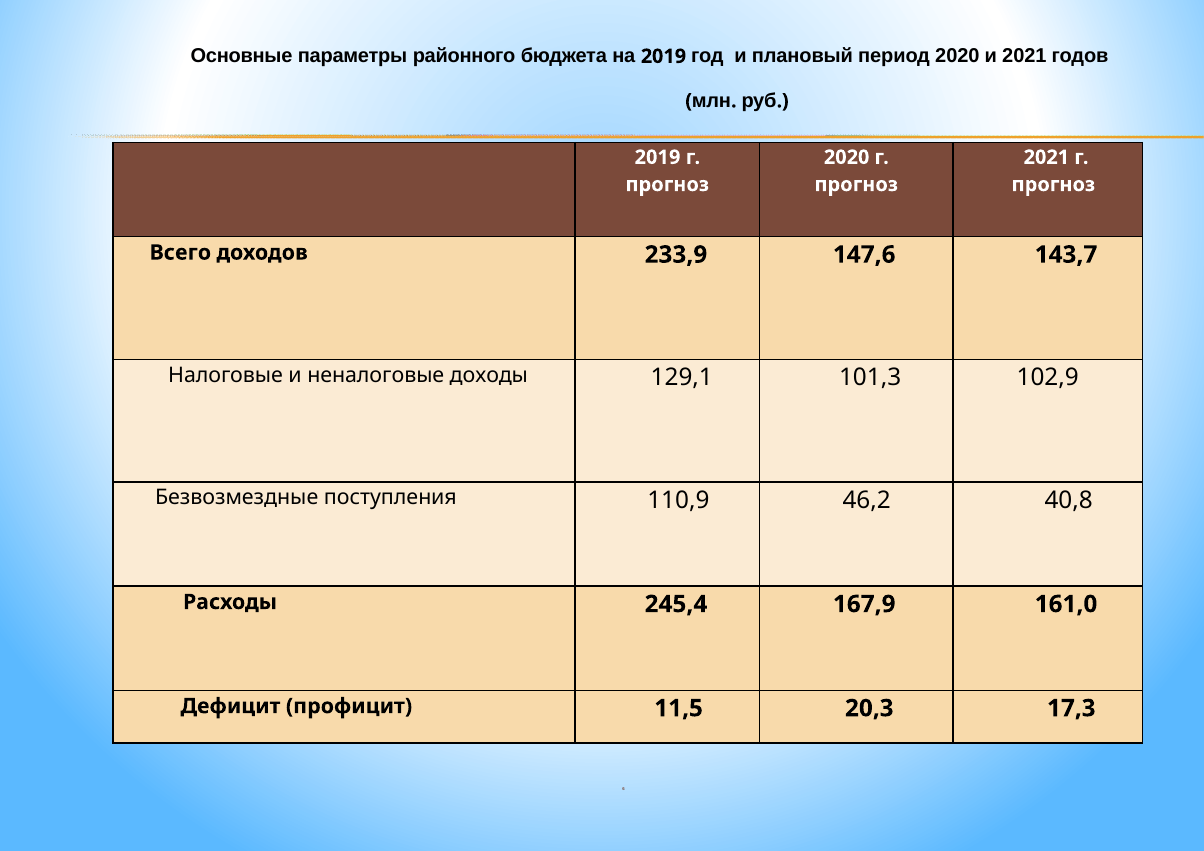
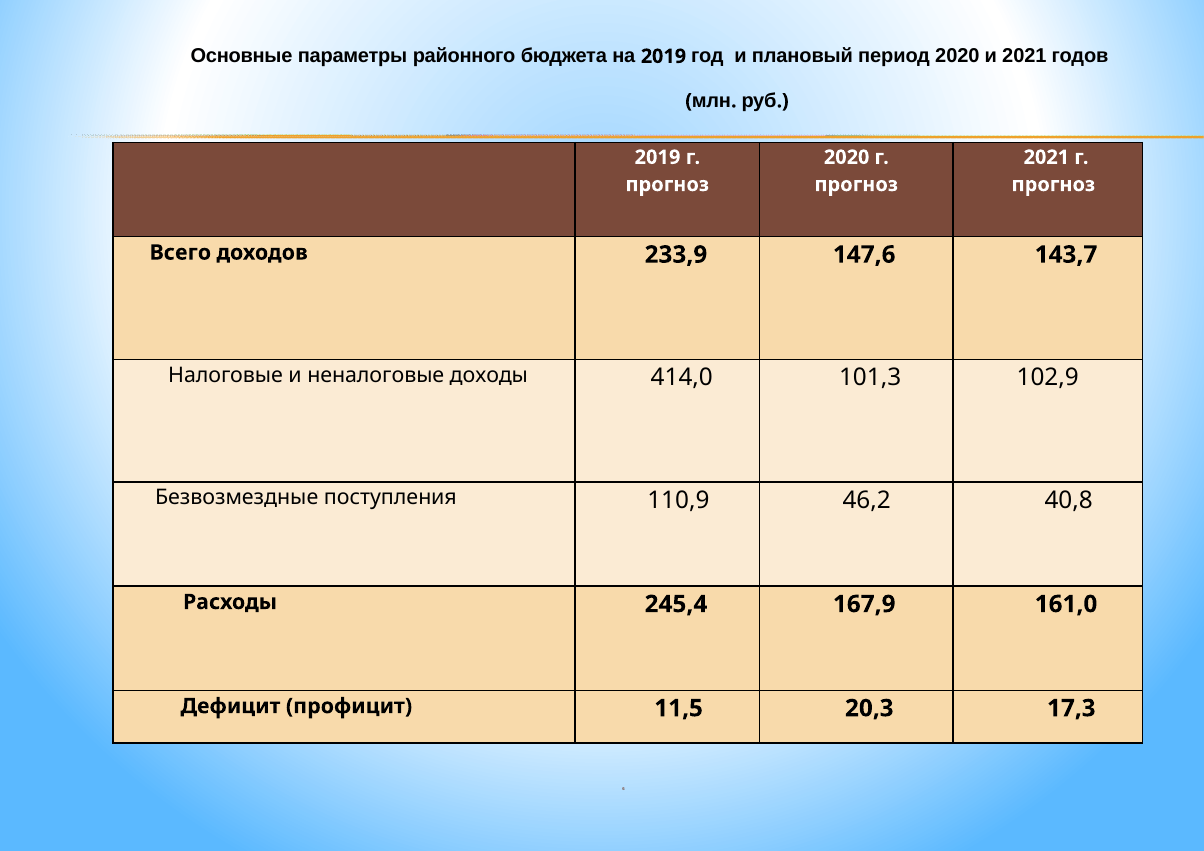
129,1: 129,1 -> 414,0
